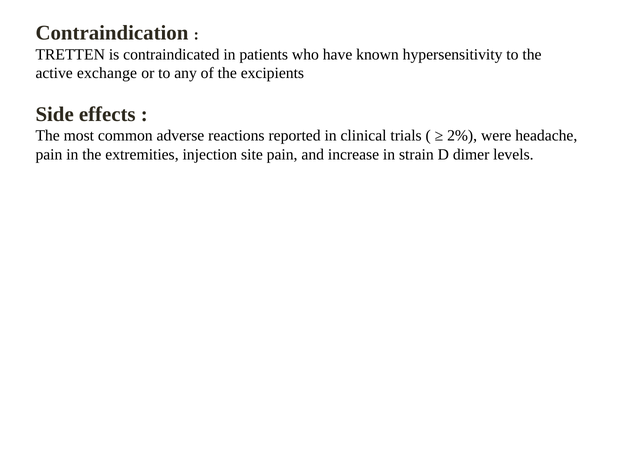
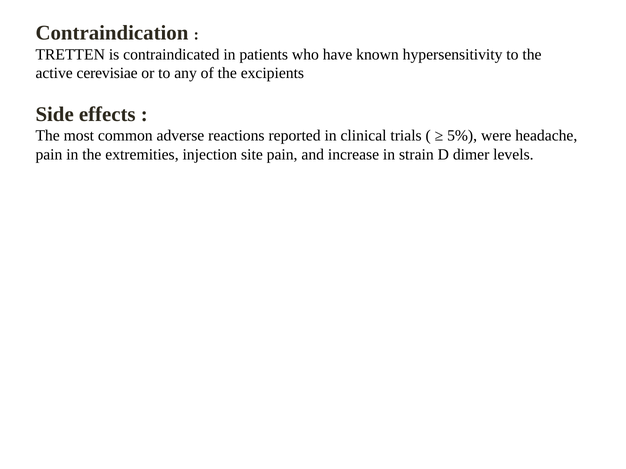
exchange: exchange -> cerevisiae
2%: 2% -> 5%
